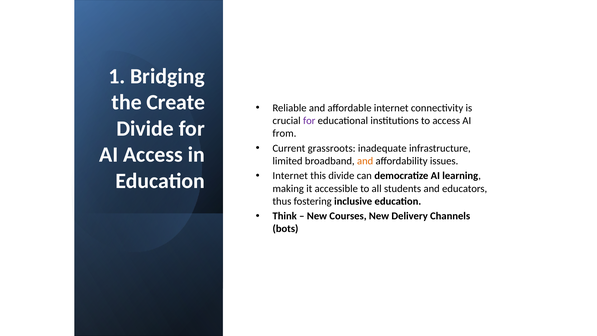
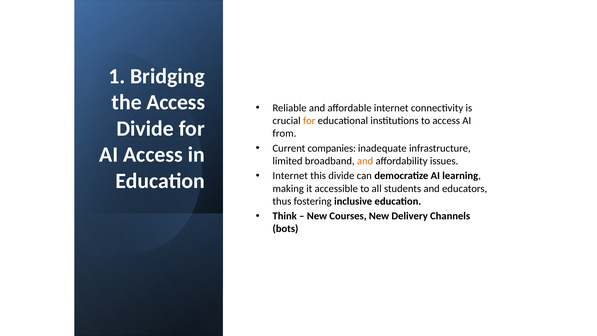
the Create: Create -> Access
for at (309, 121) colour: purple -> orange
grassroots: grassroots -> companies
